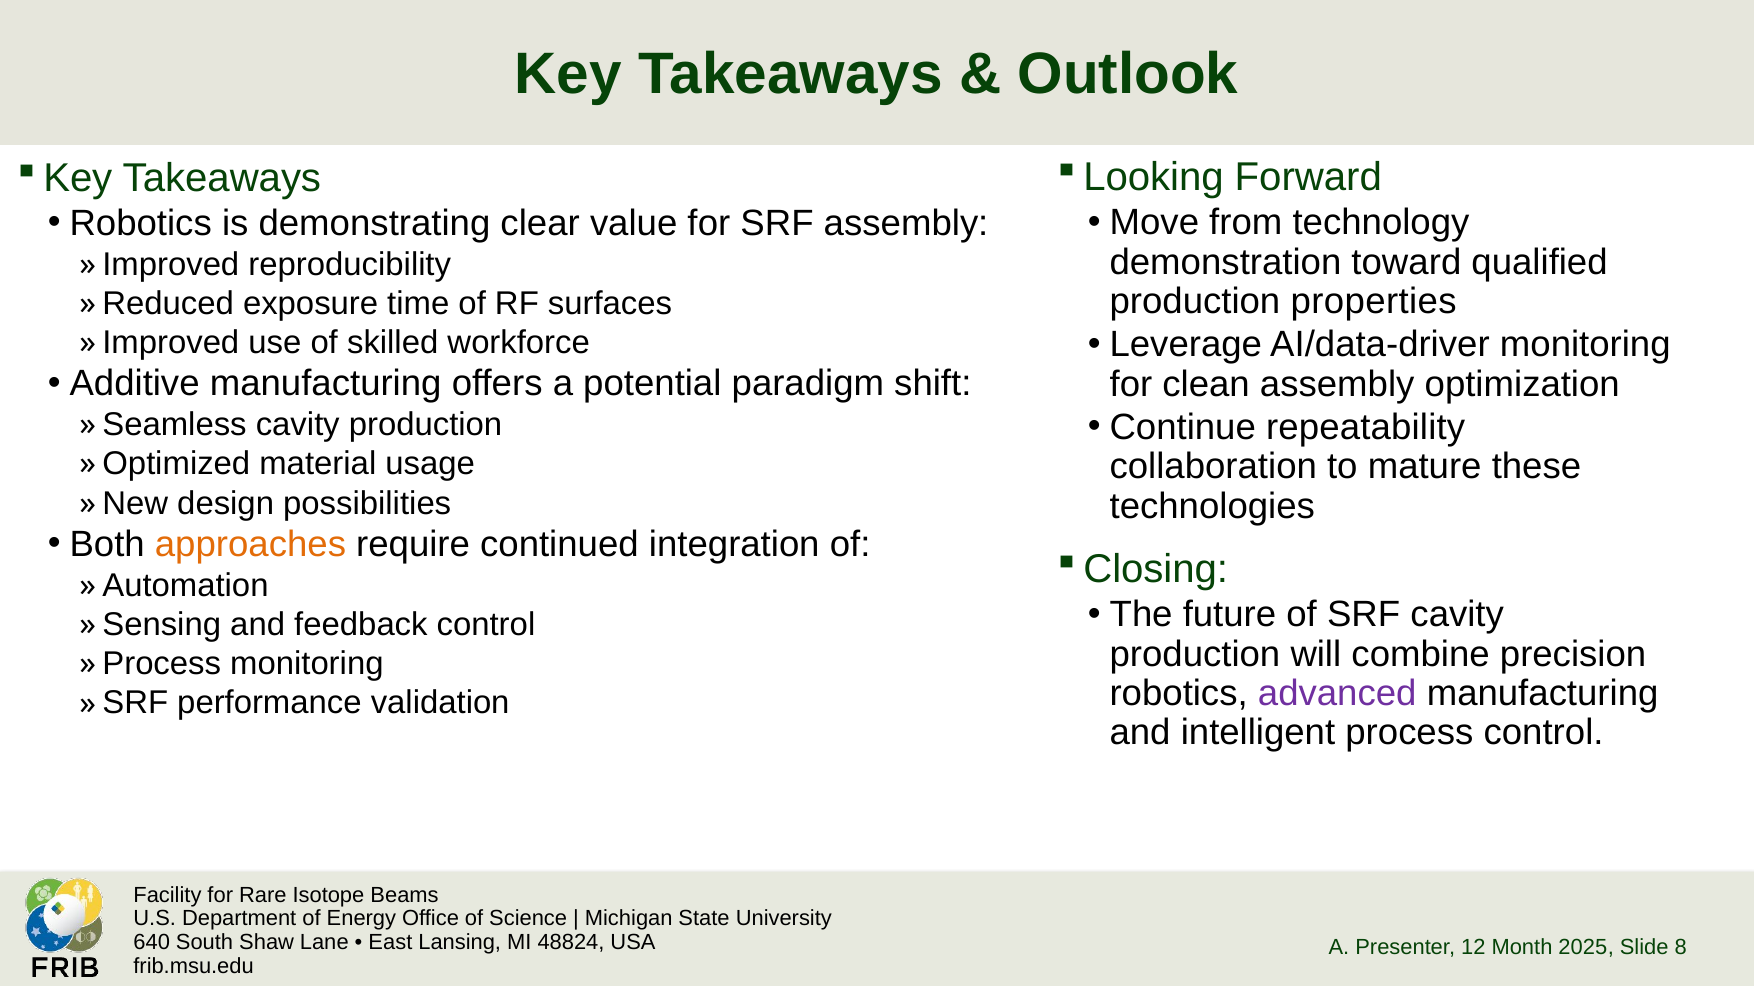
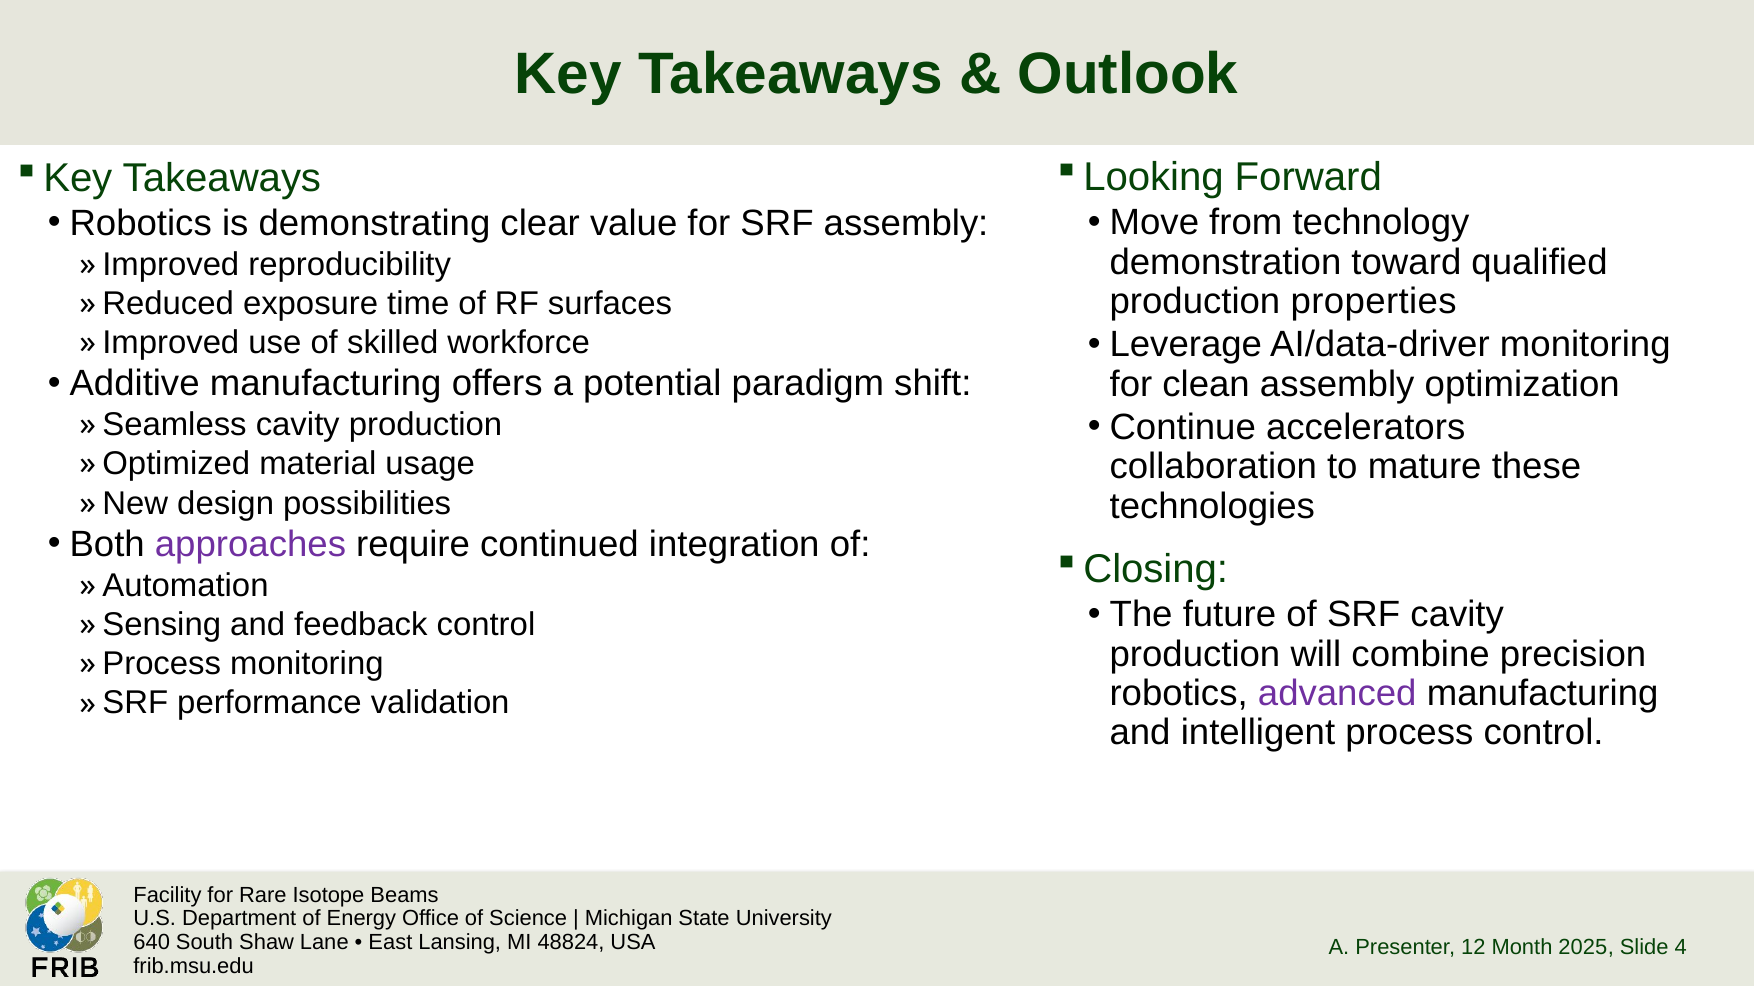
repeatability: repeatability -> accelerators
approaches colour: orange -> purple
8: 8 -> 4
